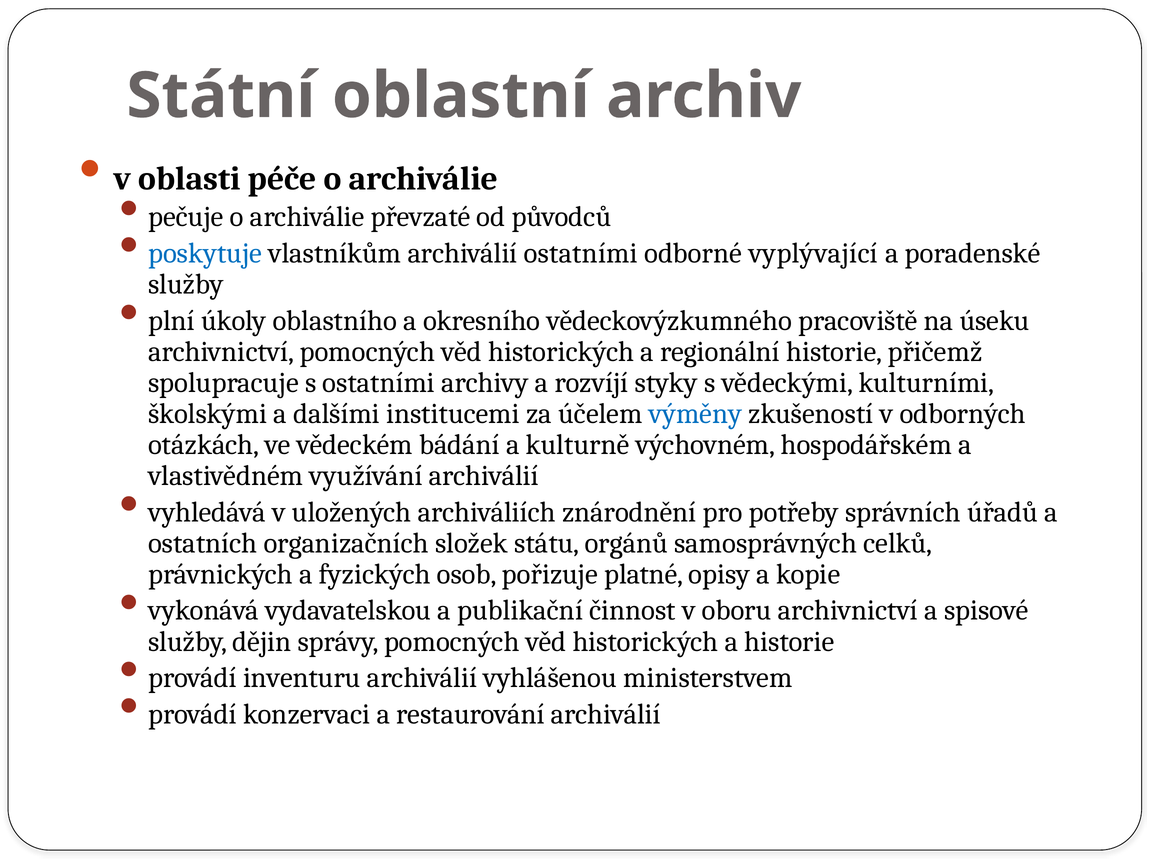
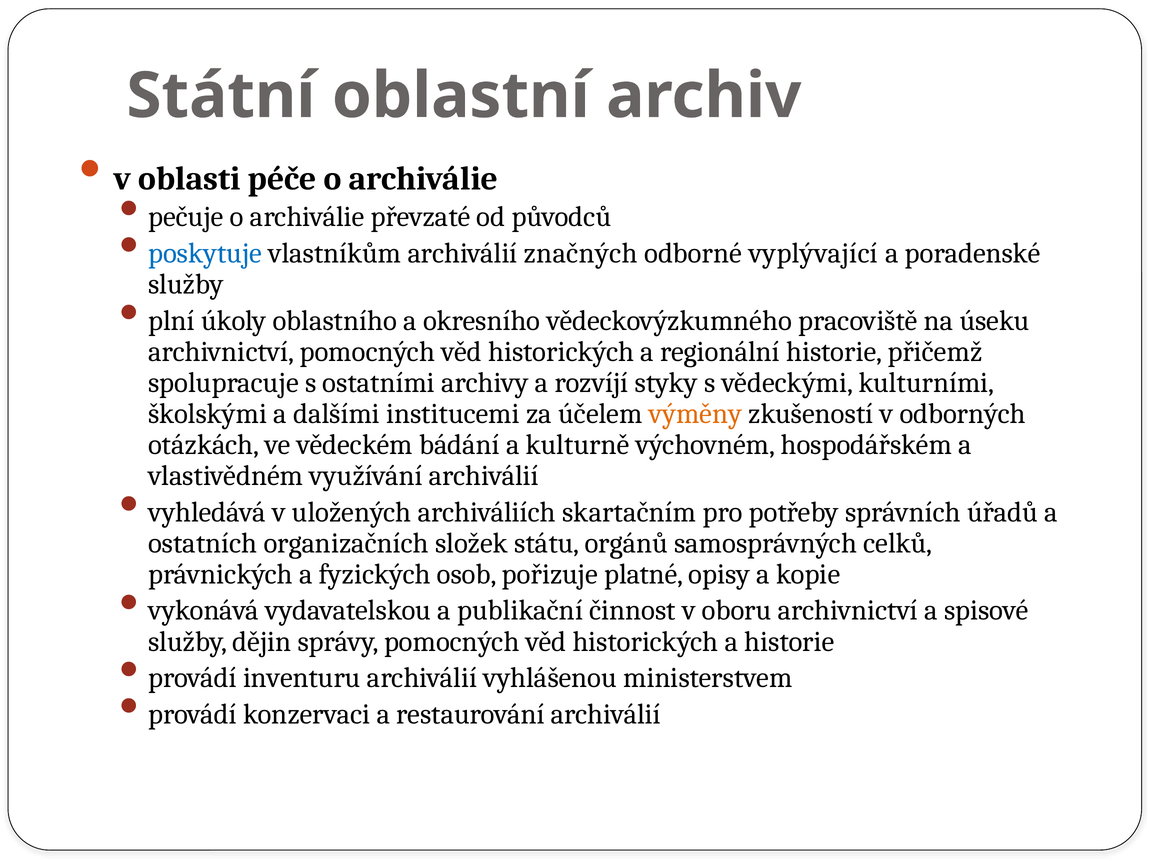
archiválií ostatními: ostatními -> značných
výměny colour: blue -> orange
znárodnění: znárodnění -> skartačním
